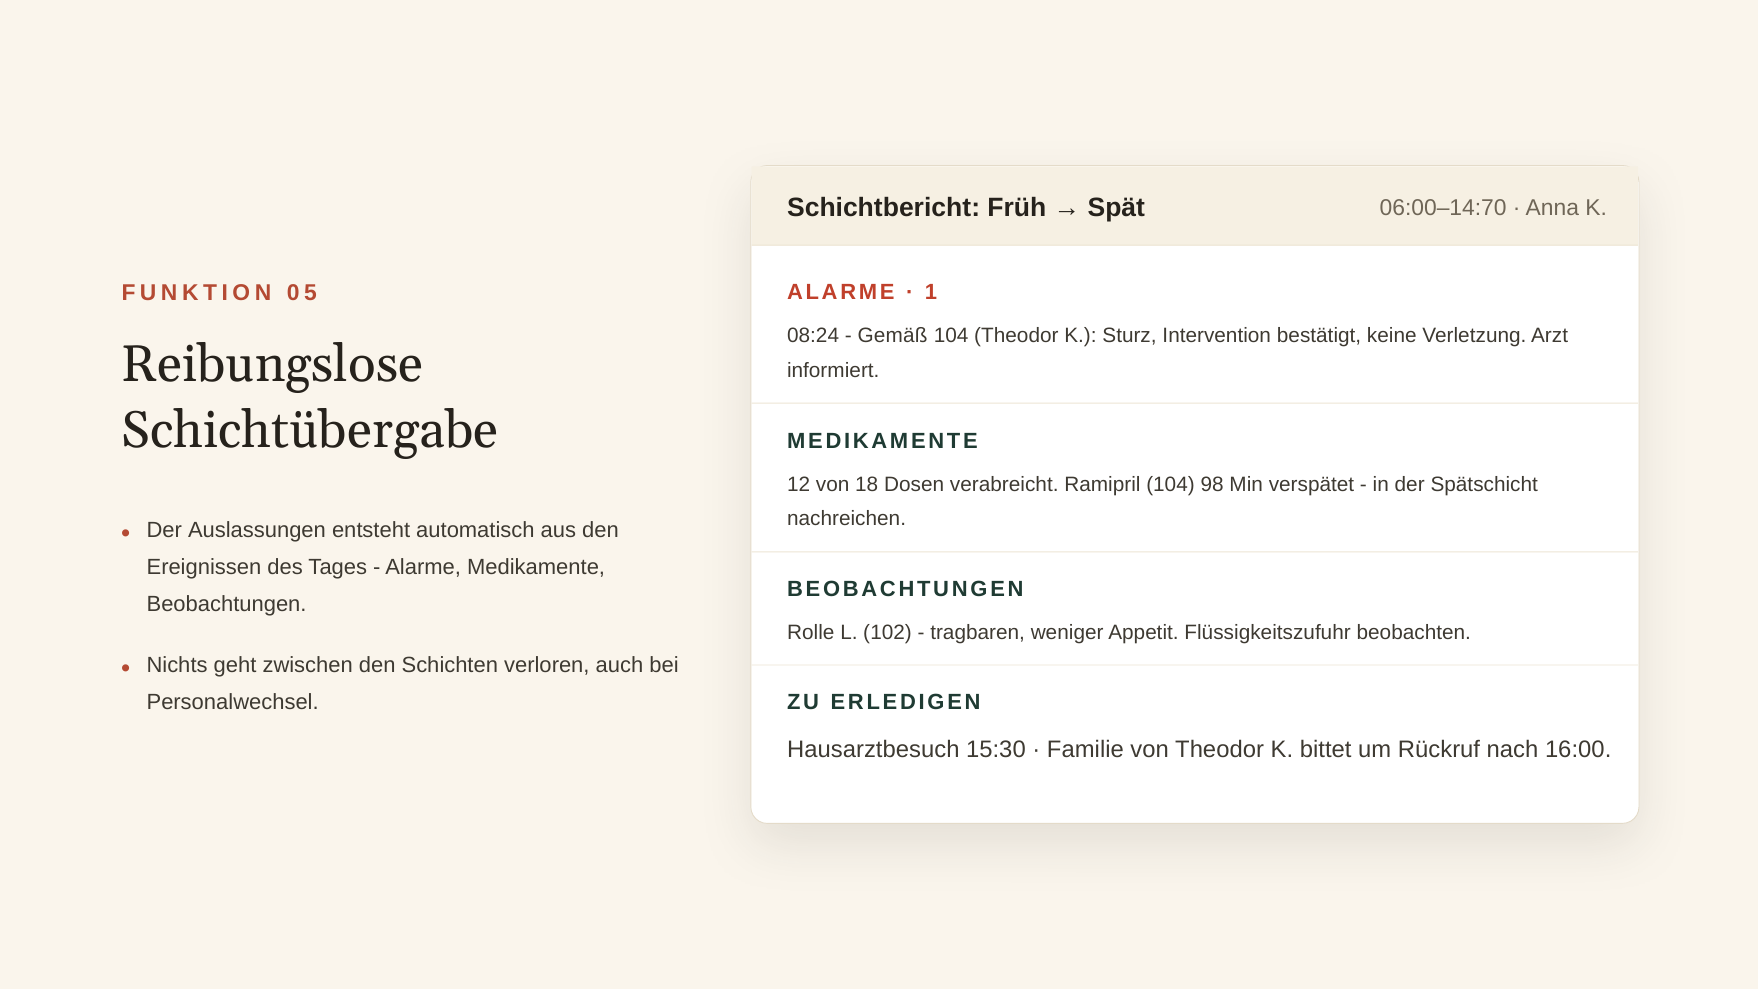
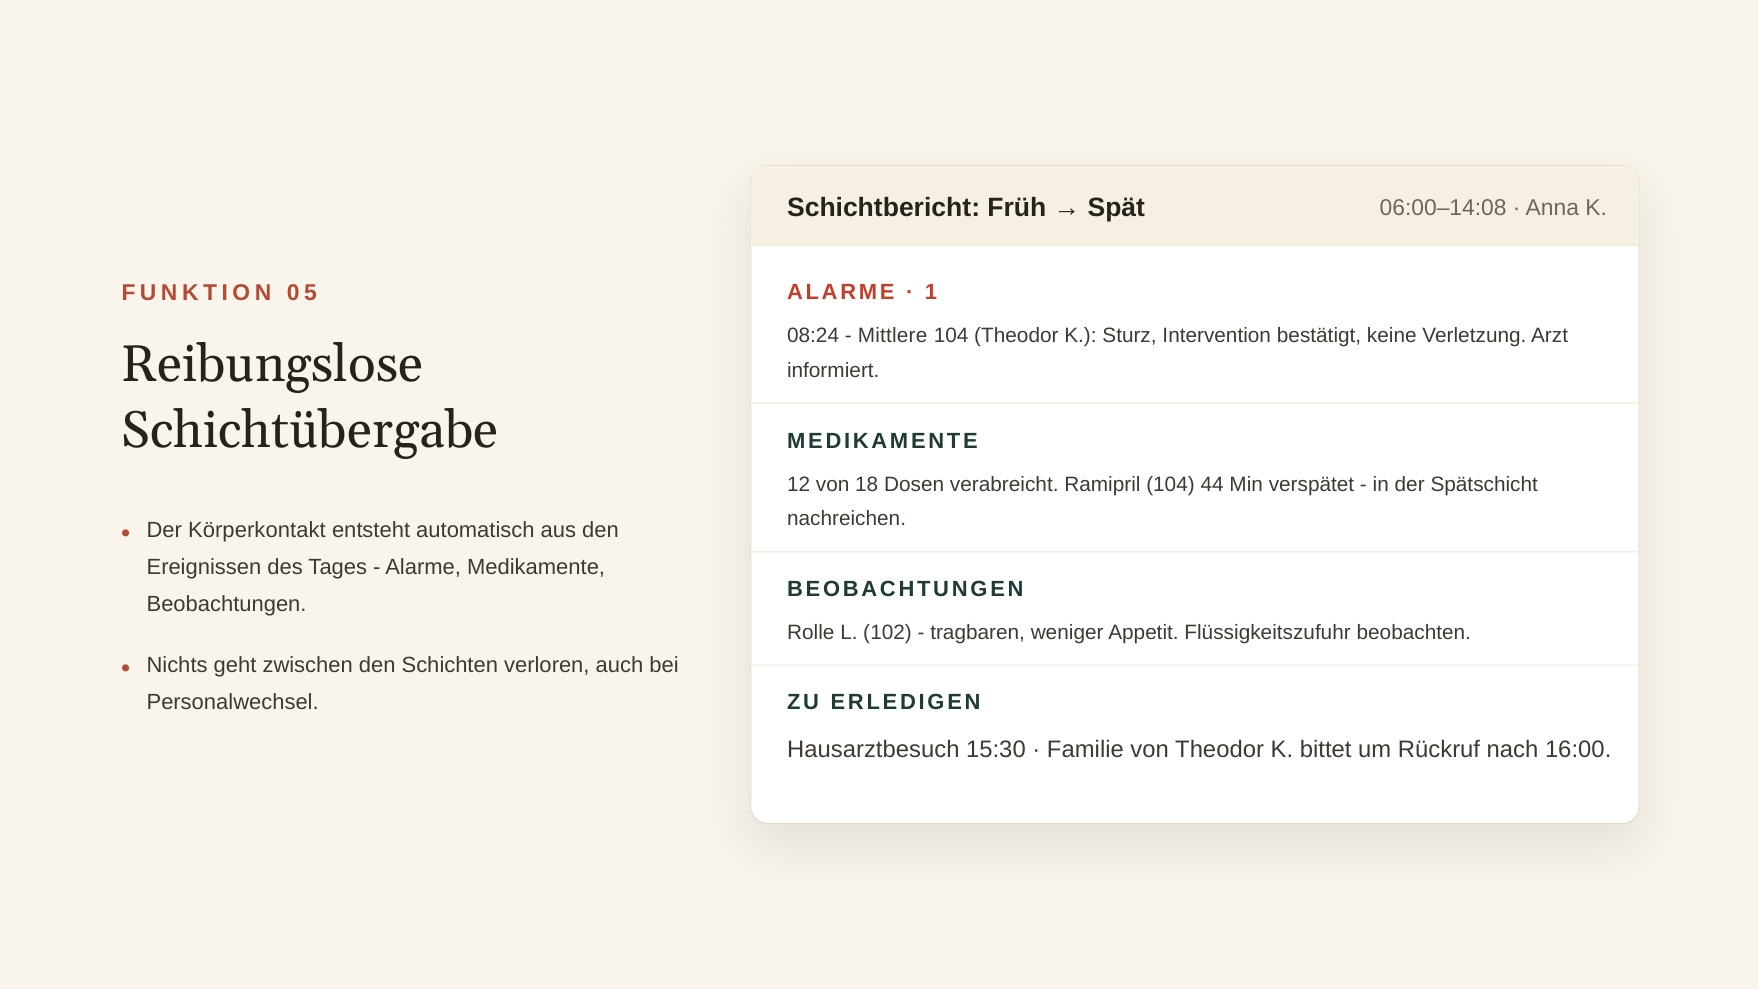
06:00–14:70: 06:00–14:70 -> 06:00–14:08
Gemäß: Gemäß -> Mittlere
98: 98 -> 44
Auslassungen: Auslassungen -> Körperkontakt
